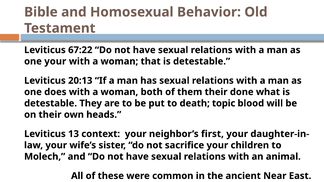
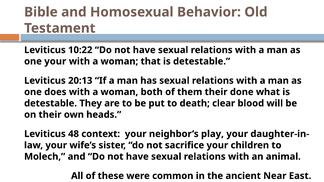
67:22: 67:22 -> 10:22
topic: topic -> clear
13: 13 -> 48
first: first -> play
